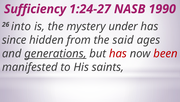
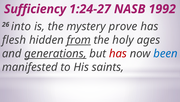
1990: 1990 -> 1992
under: under -> prove
since: since -> flesh
from underline: none -> present
said: said -> holy
been colour: red -> blue
